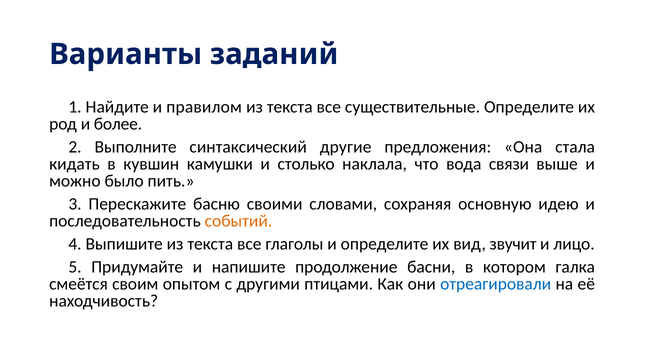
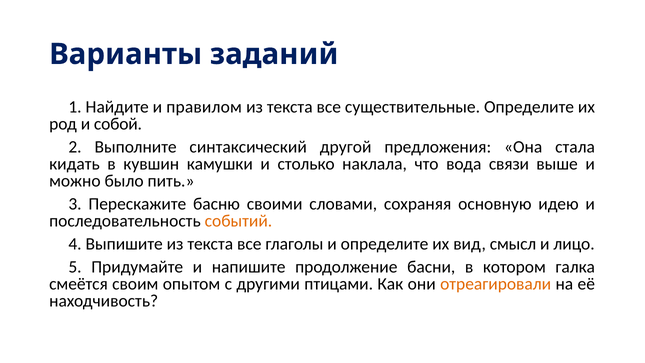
более: более -> собой
другие: другие -> другой
звучит: звучит -> смысл
отреагировали colour: blue -> orange
